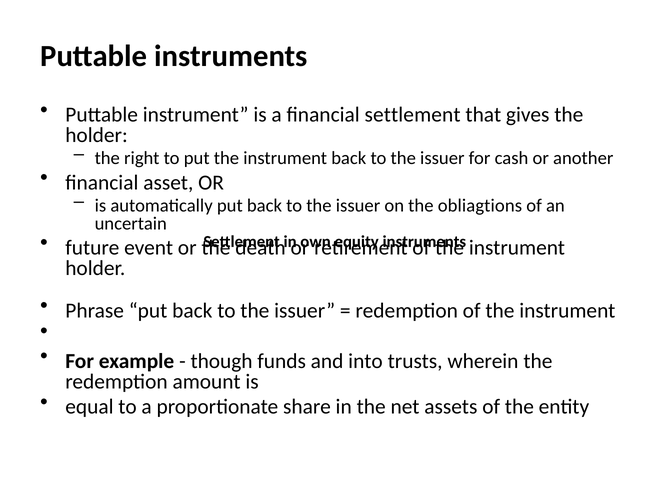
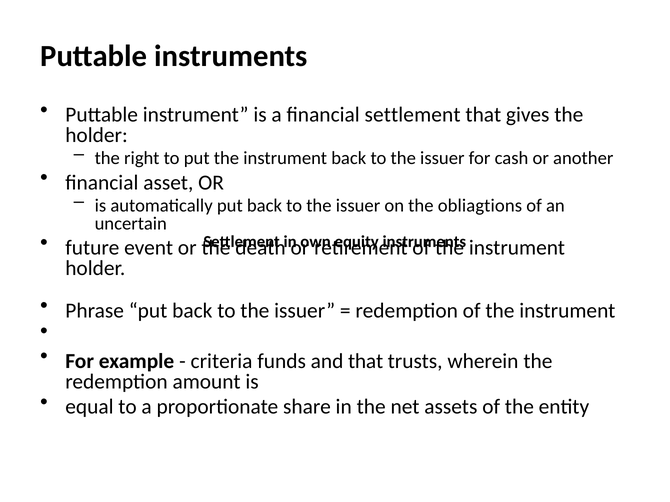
though: though -> criteria
and into: into -> that
